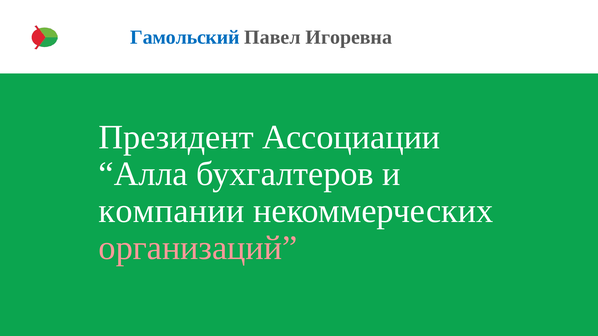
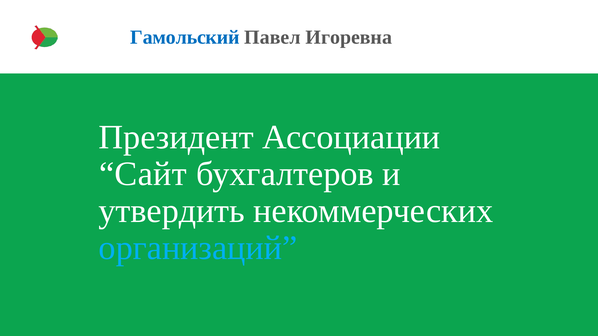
Алла: Алла -> Сайт
компании: компании -> утвердить
организаций colour: pink -> light blue
